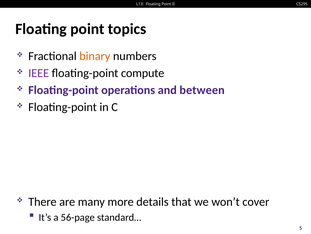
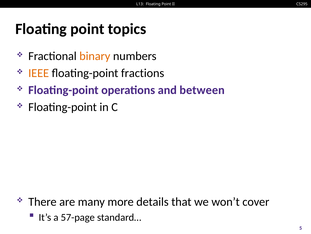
IEEE colour: purple -> orange
compute: compute -> fractions
56-page: 56-page -> 57-page
